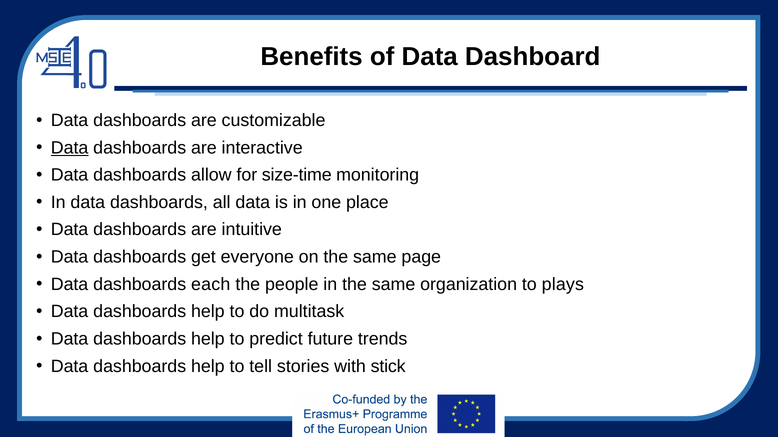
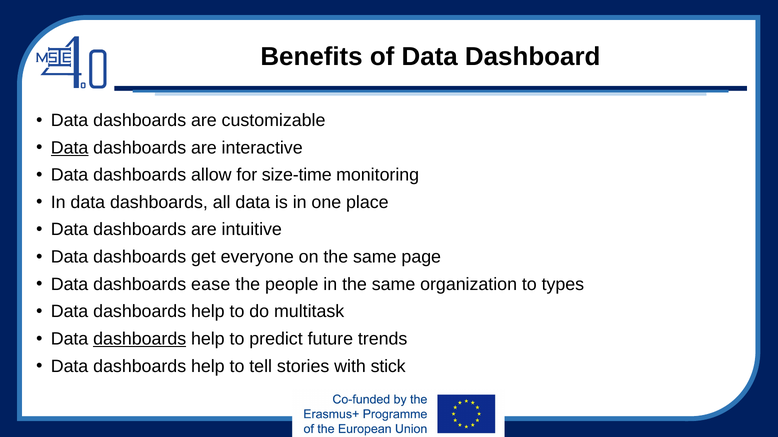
each: each -> ease
plays: plays -> types
dashboards at (140, 339) underline: none -> present
